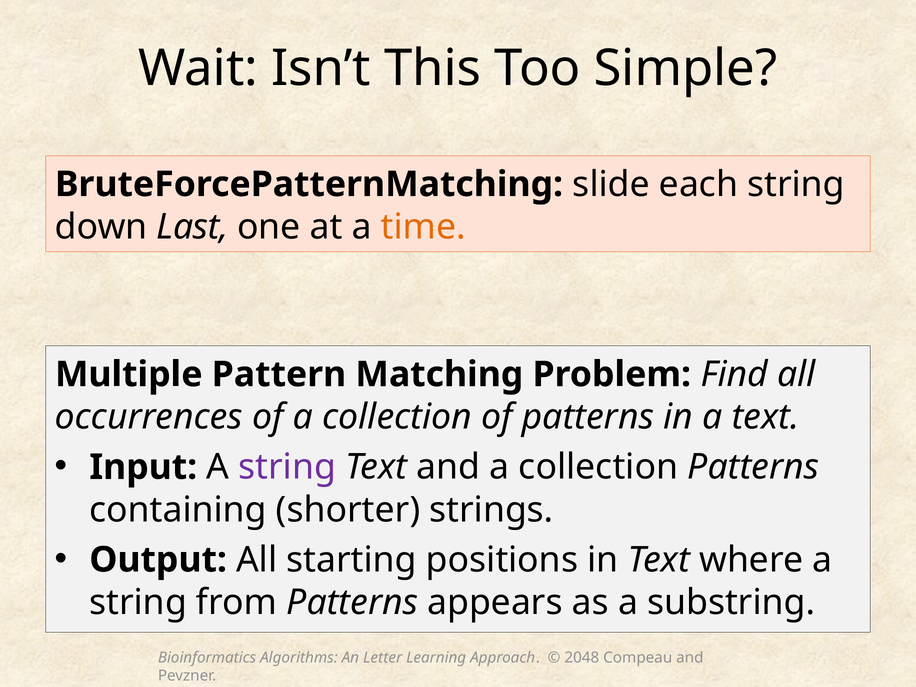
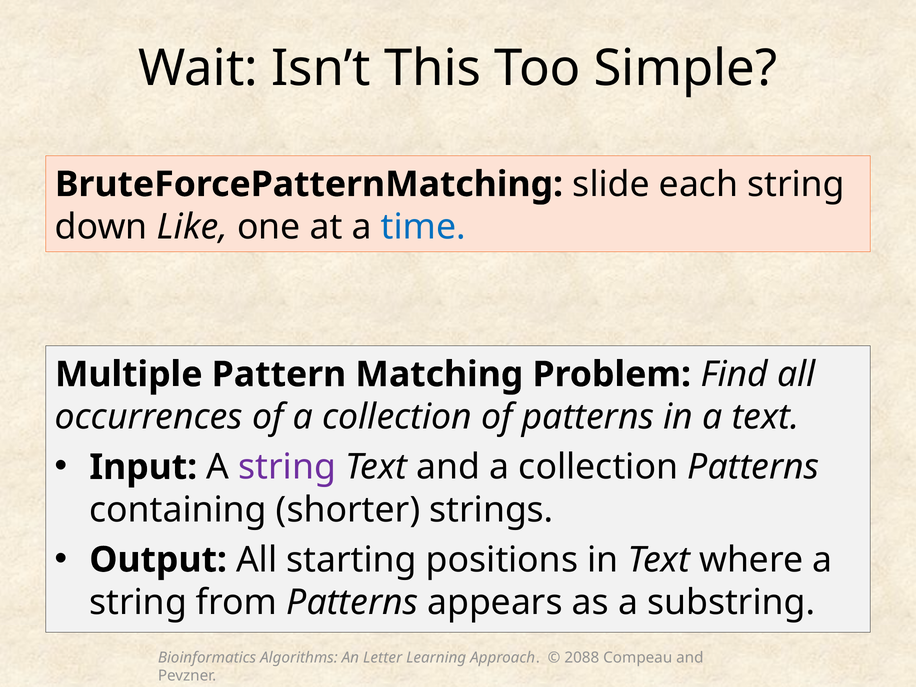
Last: Last -> Like
time colour: orange -> blue
2048: 2048 -> 2088
